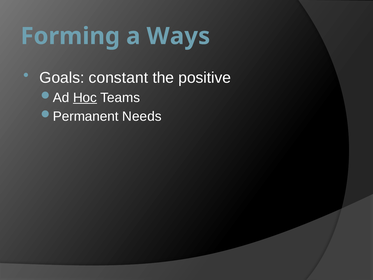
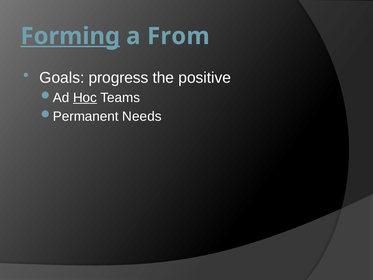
Forming underline: none -> present
Ways: Ways -> From
constant: constant -> progress
